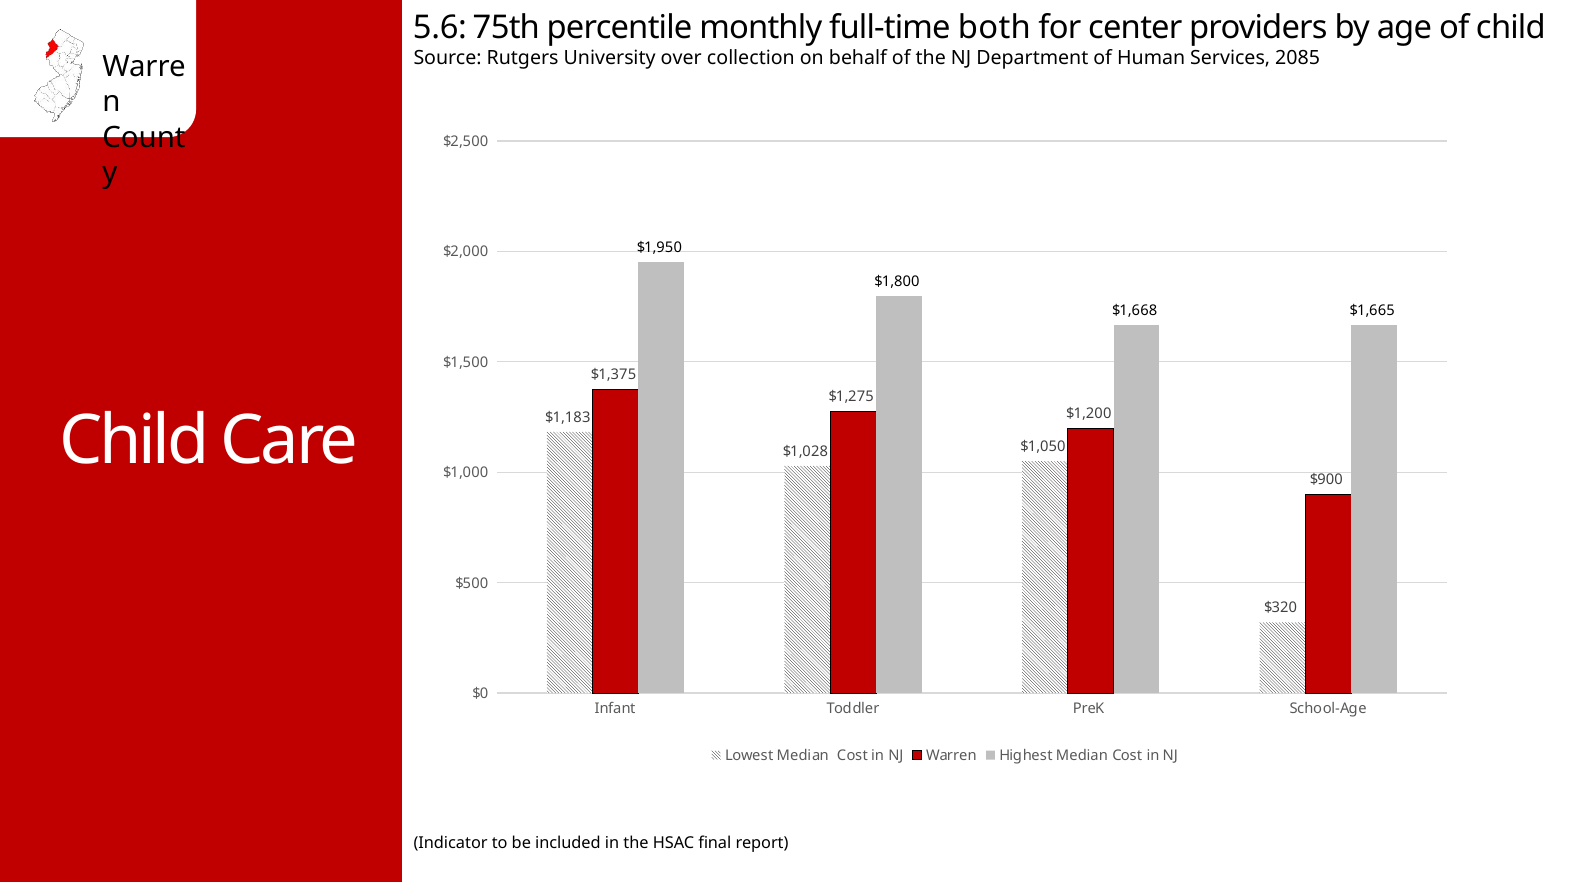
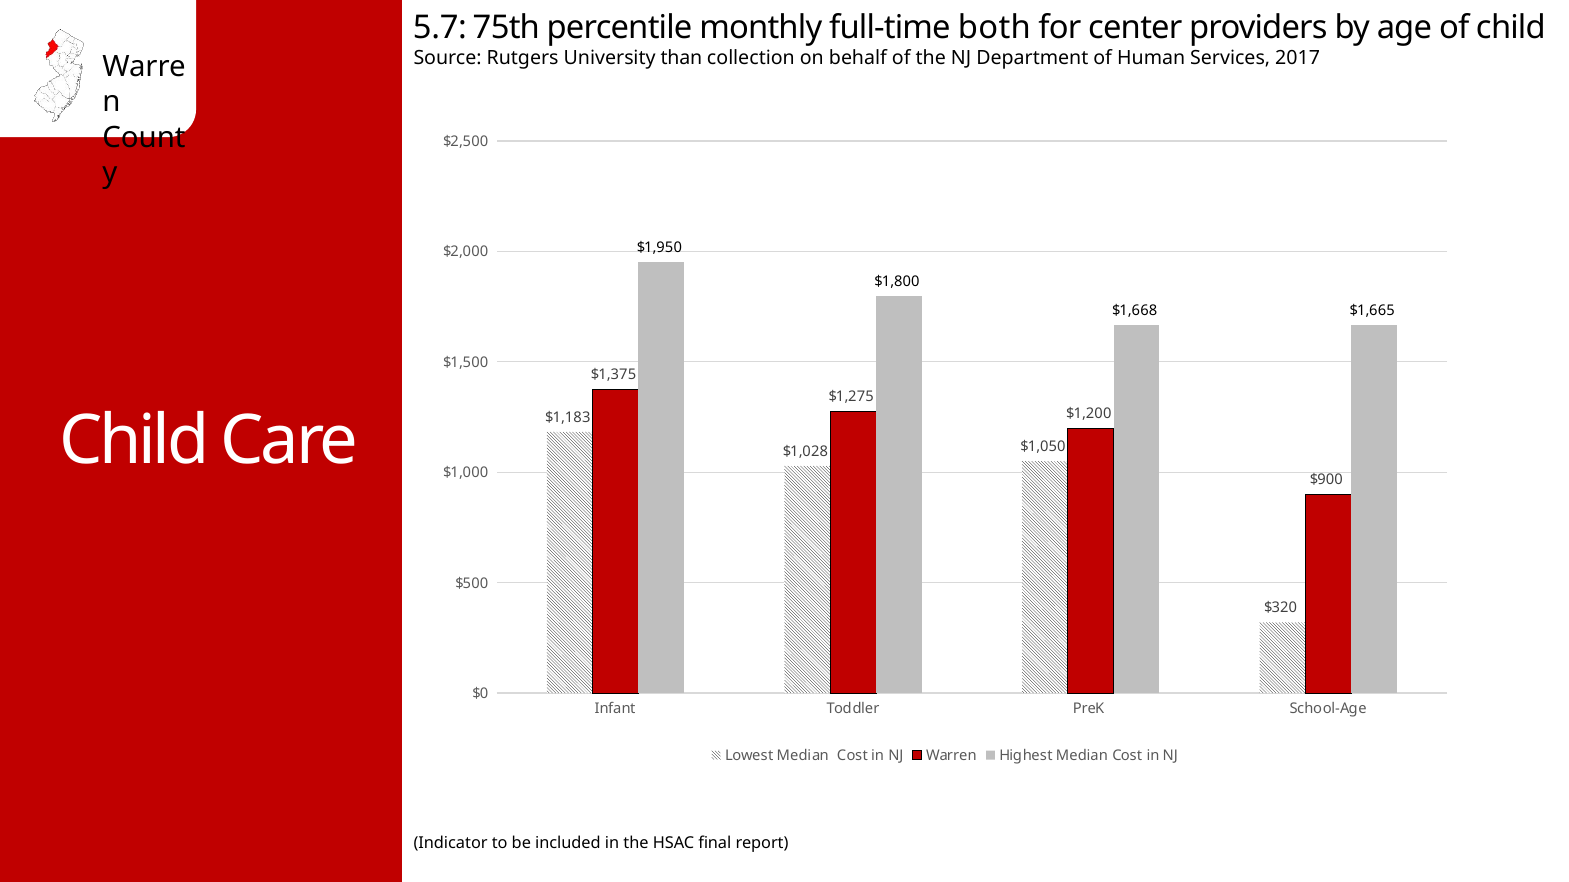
5.6: 5.6 -> 5.7
over: over -> than
2085: 2085 -> 2017
